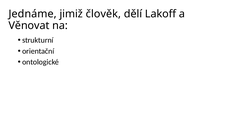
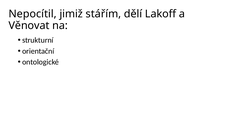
Jednáme: Jednáme -> Nepocítil
člověk: člověk -> stářím
